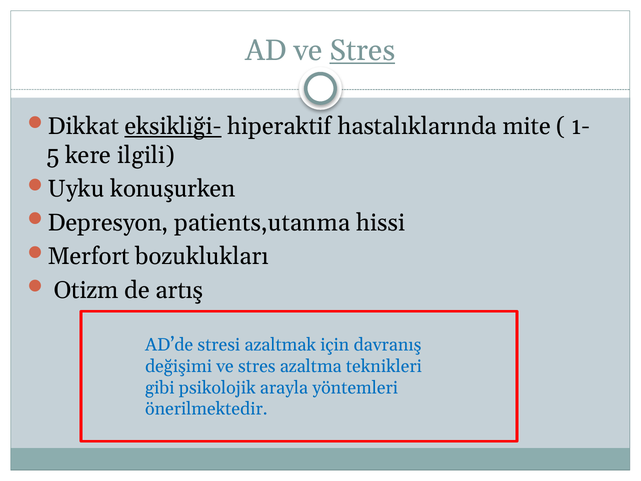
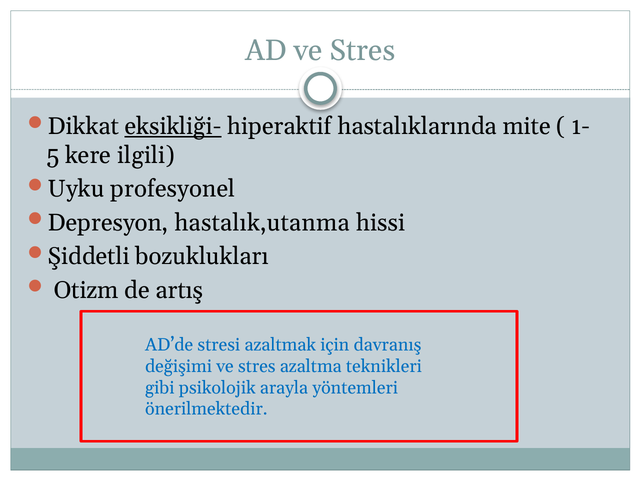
Stres at (362, 50) underline: present -> none
konuşurken: konuşurken -> profesyonel
patients,utanma: patients,utanma -> hastalık,utanma
Merfort: Merfort -> Şiddetli
